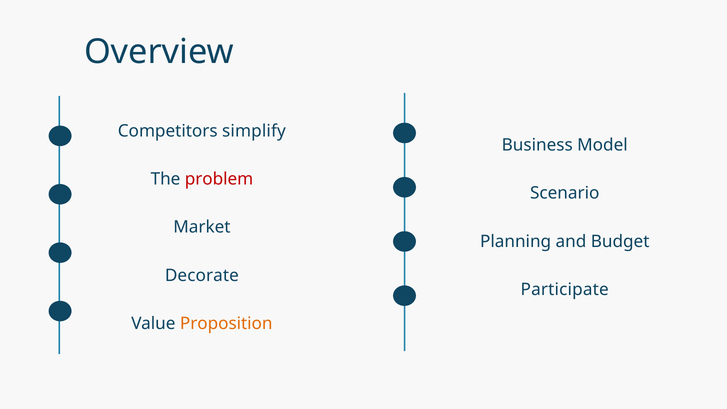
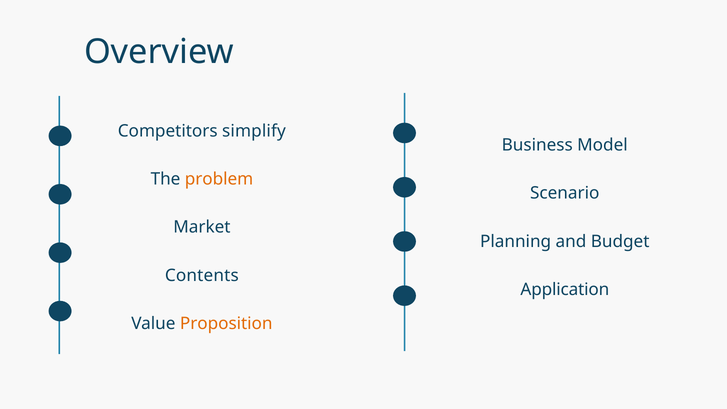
problem colour: red -> orange
Decorate: Decorate -> Contents
Participate: Participate -> Application
